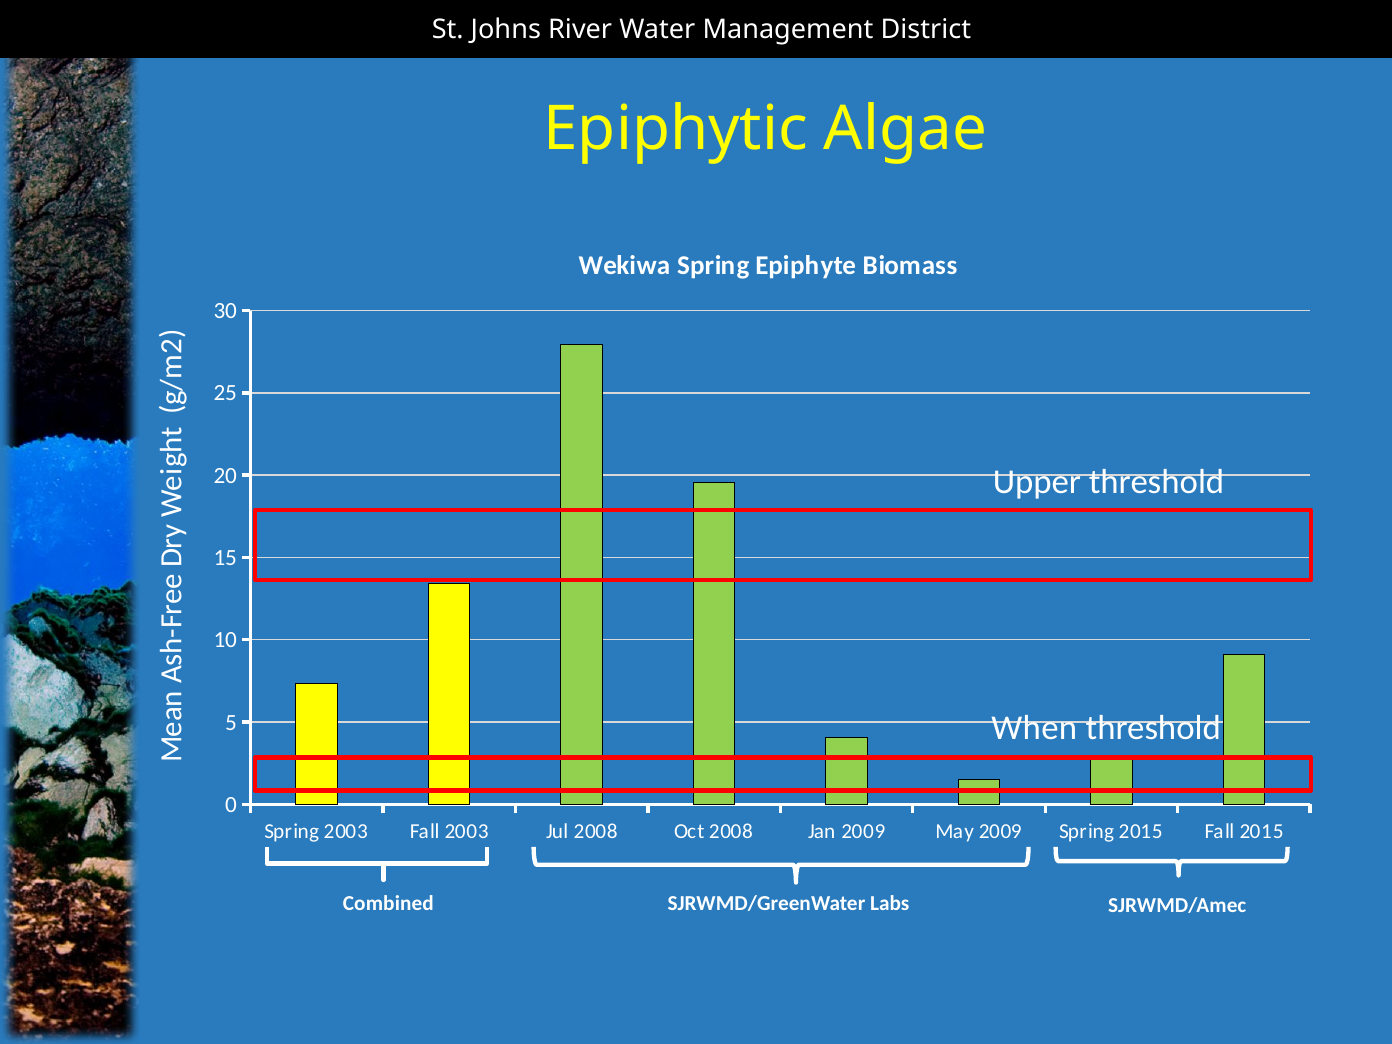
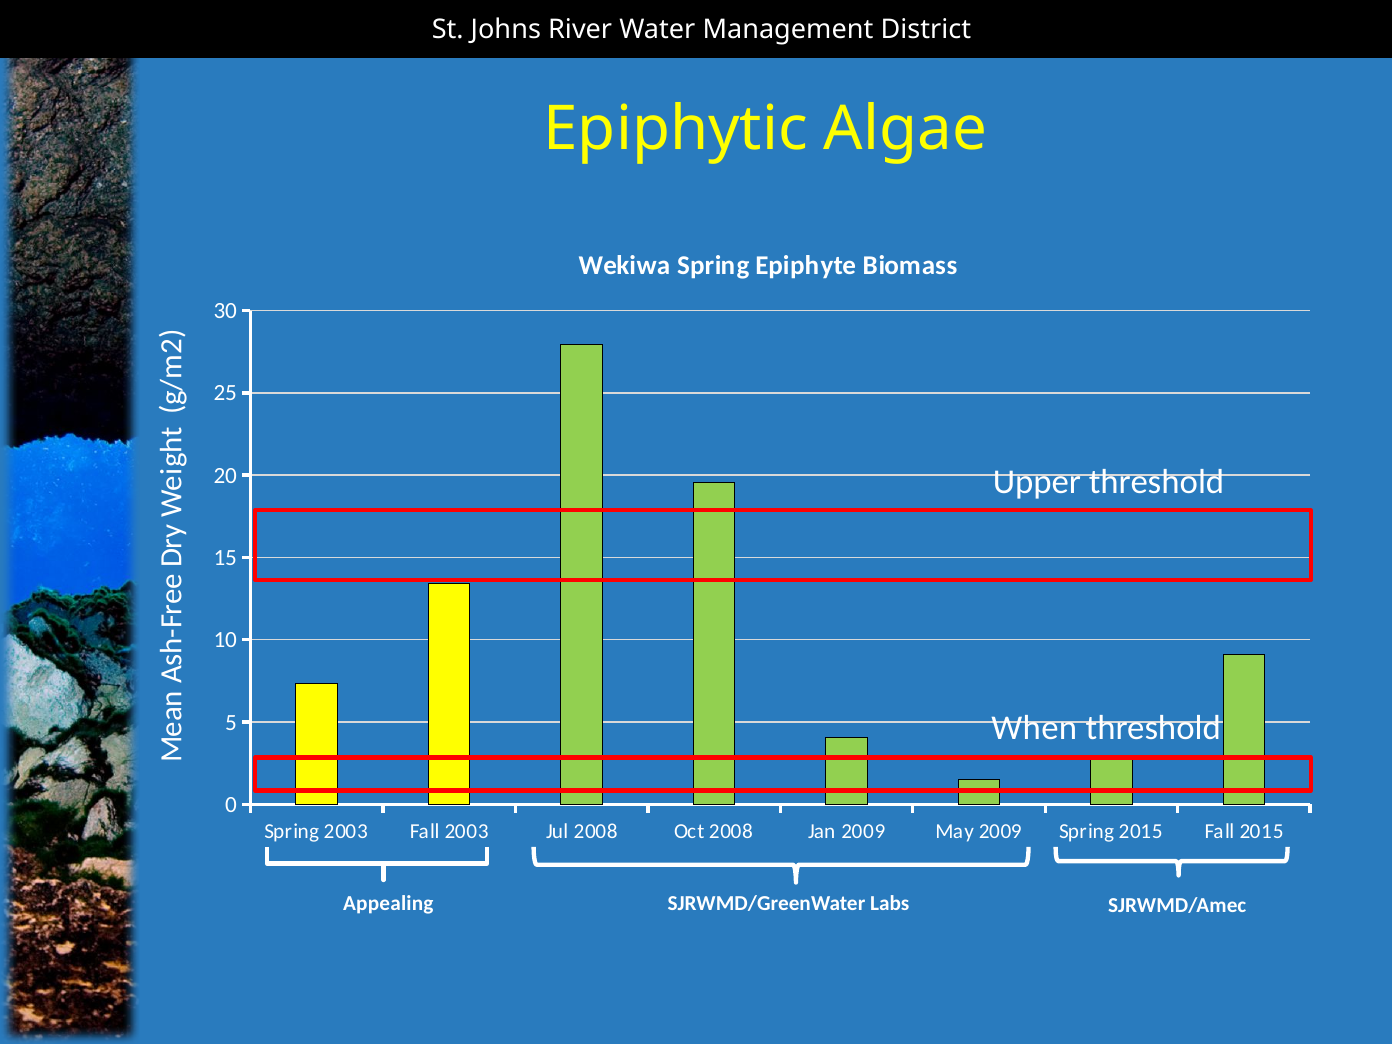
Combined: Combined -> Appealing
